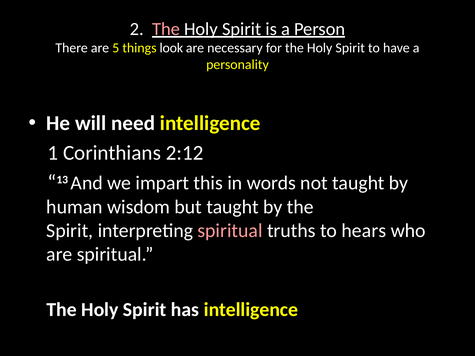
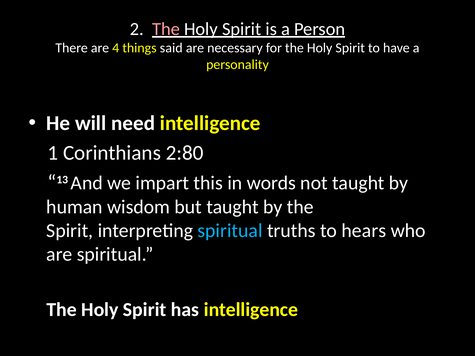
5: 5 -> 4
look: look -> said
2:12: 2:12 -> 2:80
spiritual at (230, 231) colour: pink -> light blue
